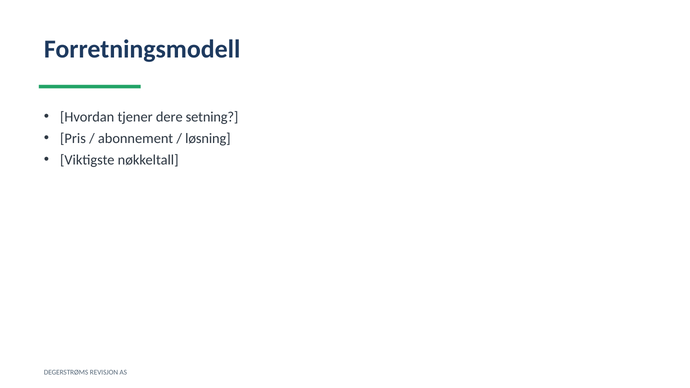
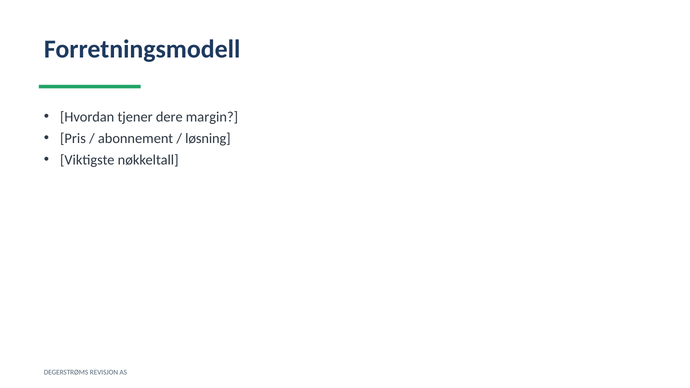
setning: setning -> margin
